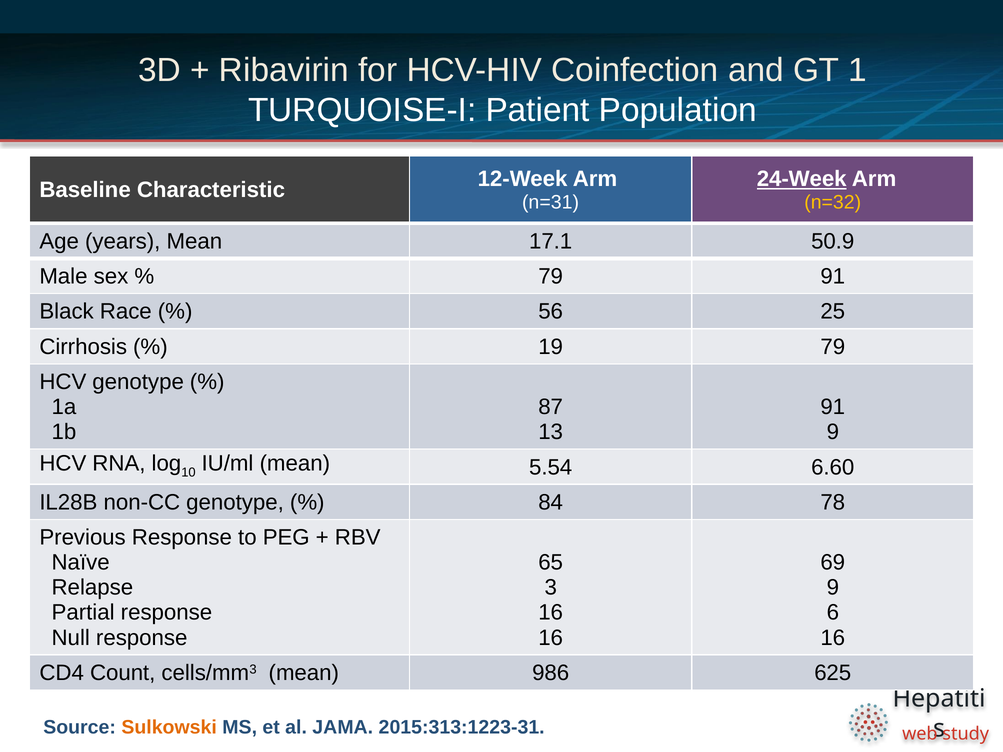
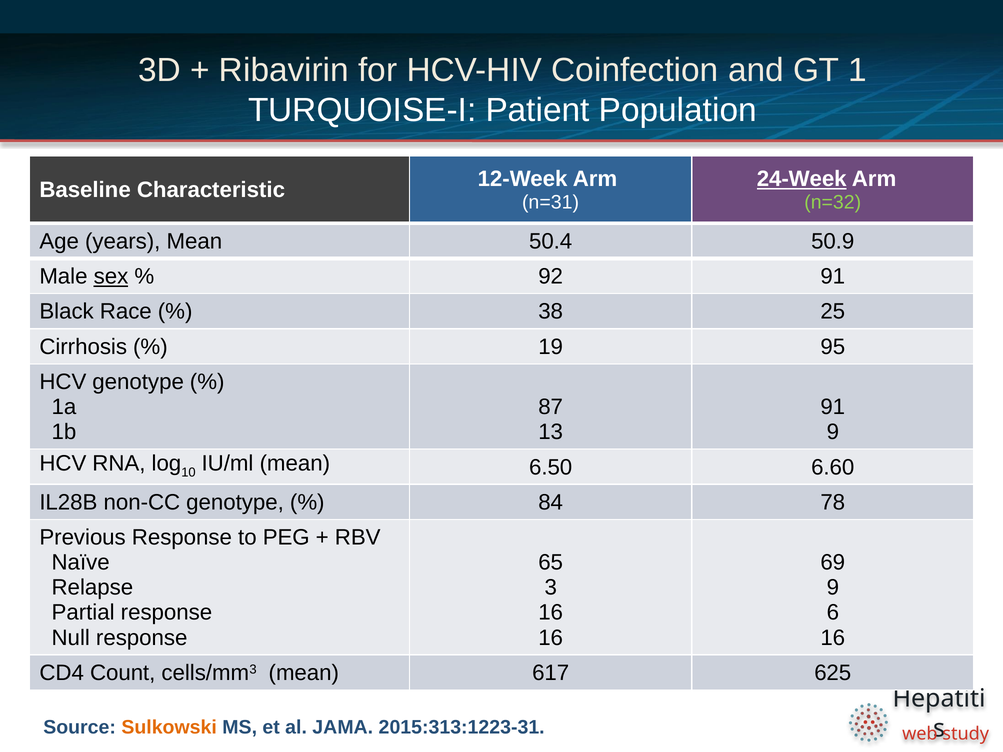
n=32 colour: yellow -> light green
17.1: 17.1 -> 50.4
sex underline: none -> present
79 at (551, 277): 79 -> 92
56: 56 -> 38
19 79: 79 -> 95
5.54: 5.54 -> 6.50
986: 986 -> 617
